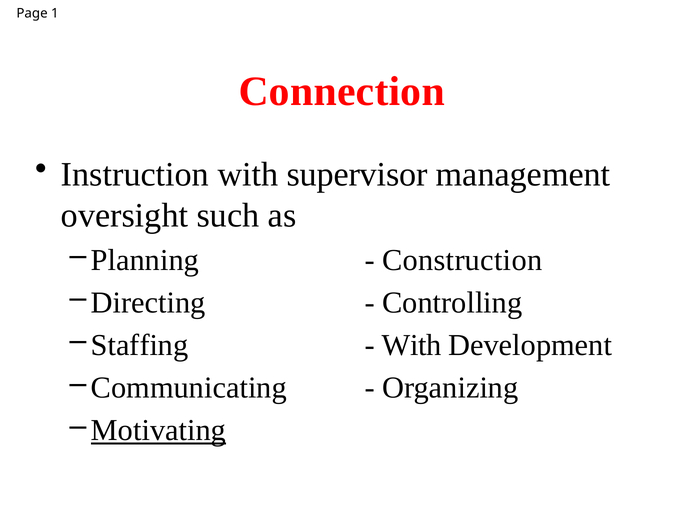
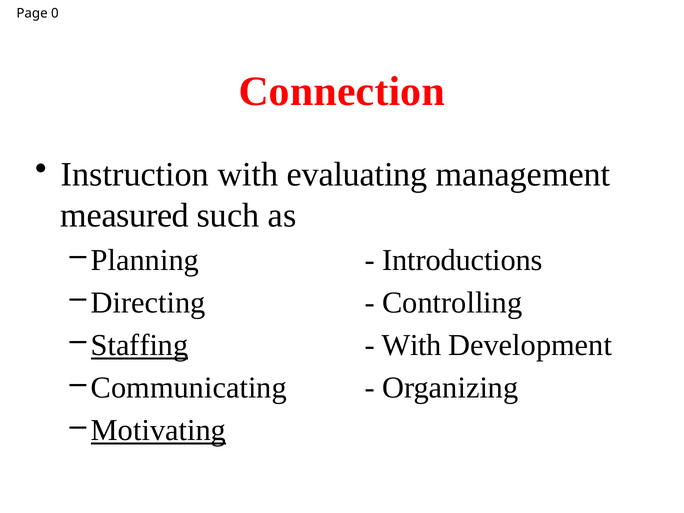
1: 1 -> 0
supervisor: supervisor -> evaluating
oversight: oversight -> measured
Construction: Construction -> Introductions
Staffing underline: none -> present
